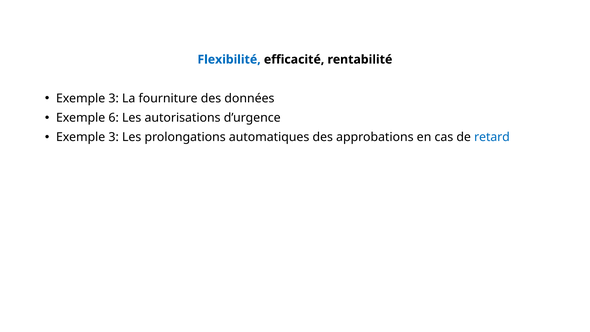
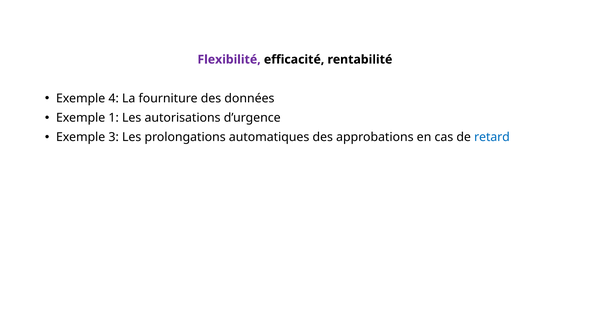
Flexibilité colour: blue -> purple
3 at (114, 98): 3 -> 4
6: 6 -> 1
